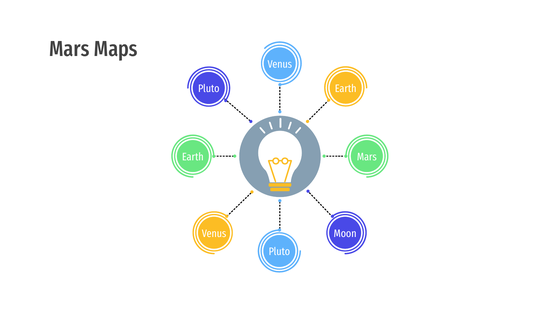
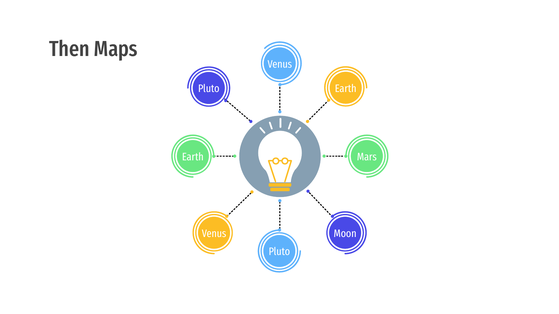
Mars at (69, 49): Mars -> Then
